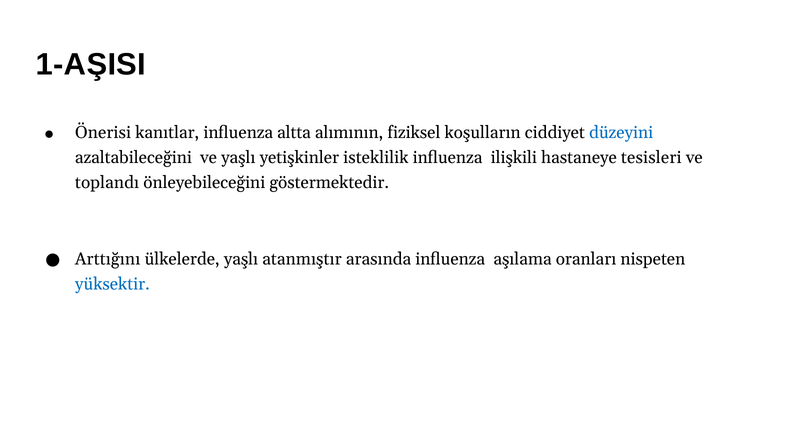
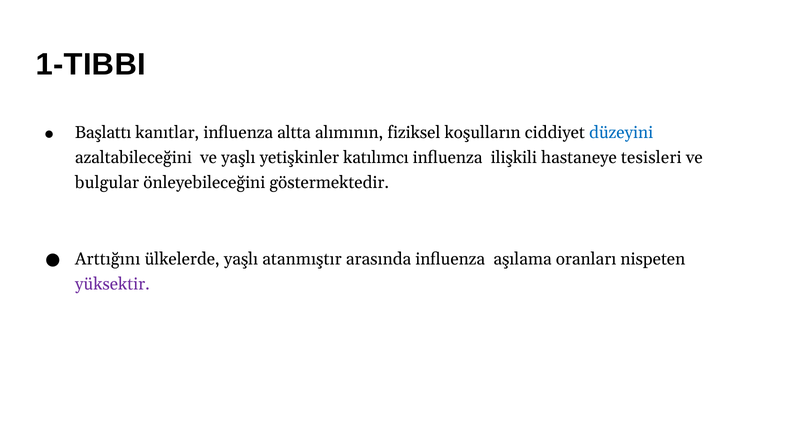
1-AŞISI: 1-AŞISI -> 1-TIBBI
Önerisi: Önerisi -> Başlattı
isteklilik: isteklilik -> katılımcı
toplandı: toplandı -> bulgular
yüksektir colour: blue -> purple
